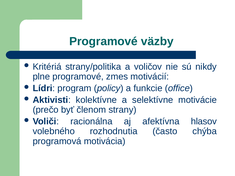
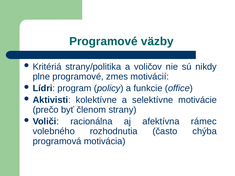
hlasov: hlasov -> rámec
